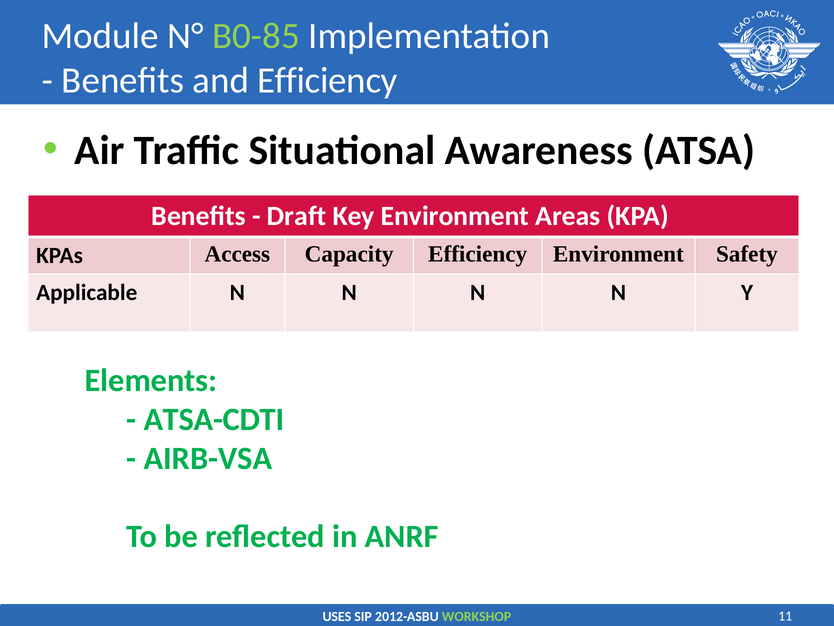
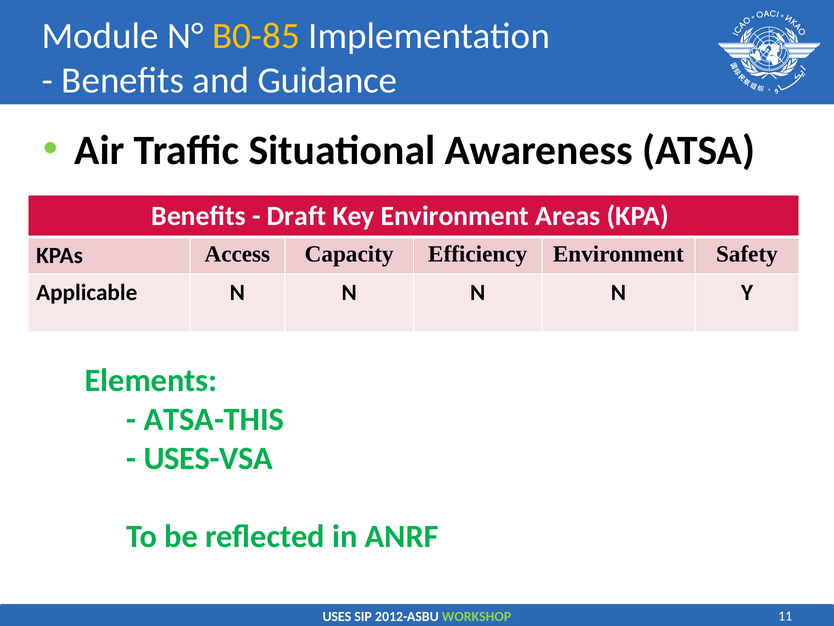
B0-85 colour: light green -> yellow
and Efficiency: Efficiency -> Guidance
ATSA-CDTI: ATSA-CDTI -> ATSA-THIS
AIRB-VSA: AIRB-VSA -> USES-VSA
